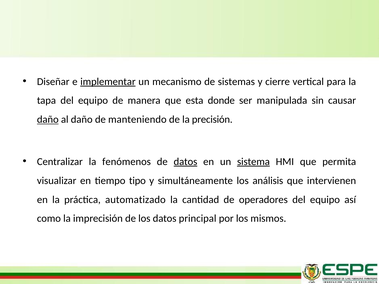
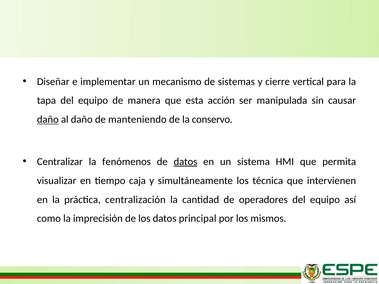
implementar underline: present -> none
donde: donde -> acción
precisión: precisión -> conservo
sistema underline: present -> none
tipo: tipo -> caja
análisis: análisis -> técnica
automatizado: automatizado -> centralización
